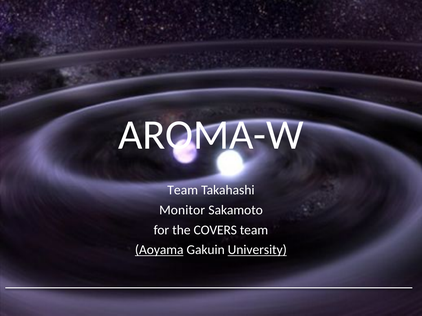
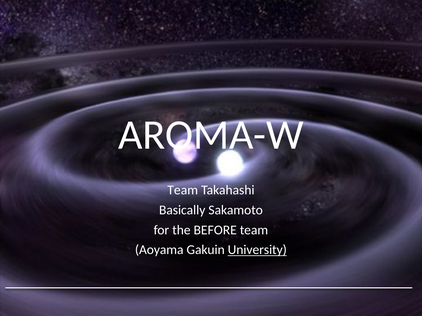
Monitor: Monitor -> Basically
COVERS: COVERS -> BEFORE
Aoyama underline: present -> none
